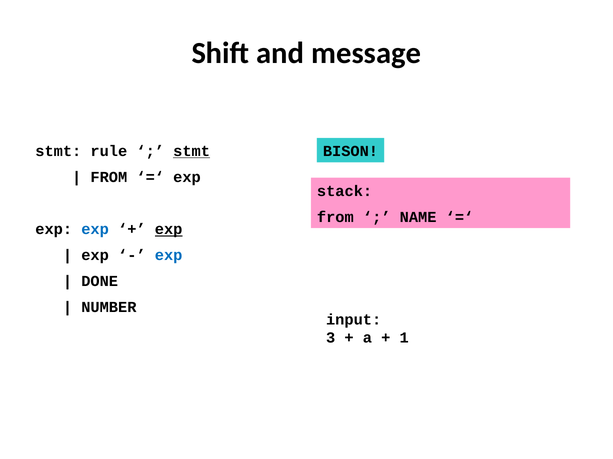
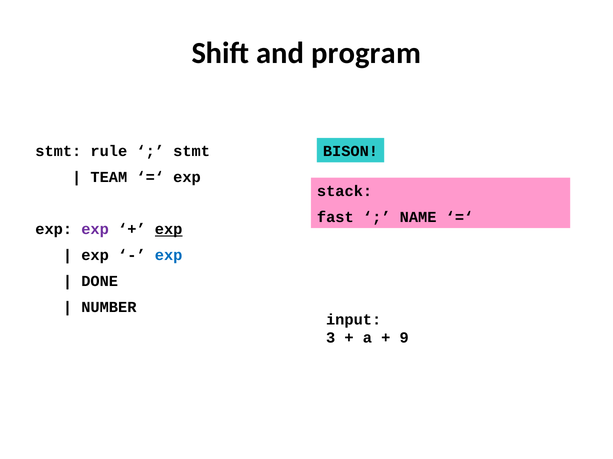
message: message -> program
stmt at (192, 151) underline: present -> none
FROM at (109, 177): FROM -> TEAM
from at (335, 217): from -> fast
exp at (95, 230) colour: blue -> purple
1: 1 -> 9
